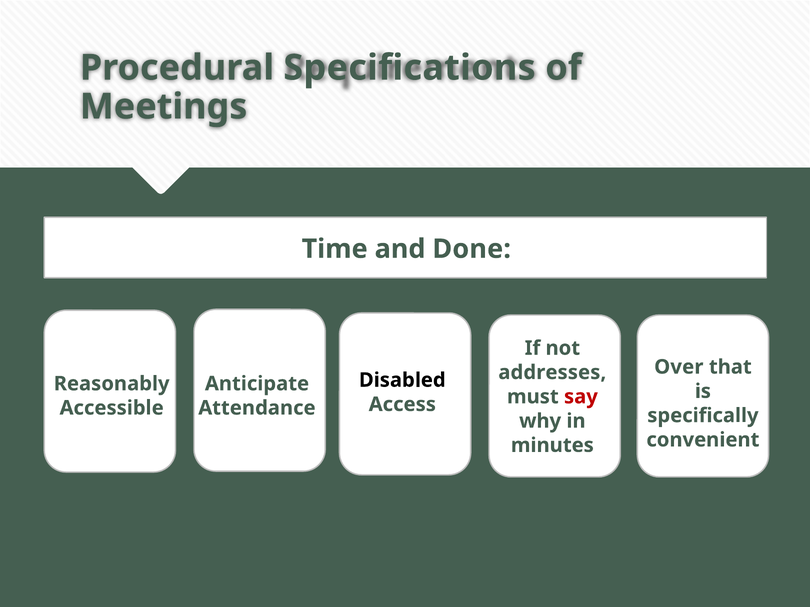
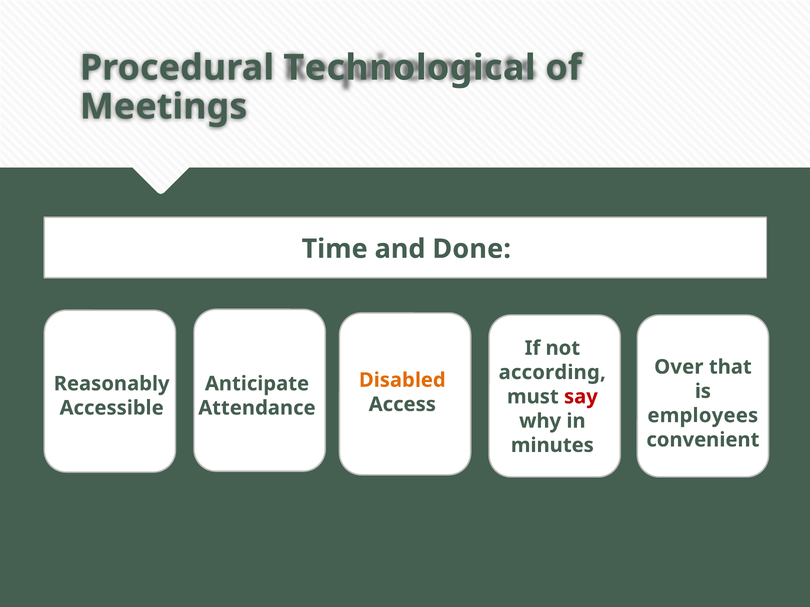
Specifications: Specifications -> Technological
addresses: addresses -> according
Disabled colour: black -> orange
specifically: specifically -> employees
